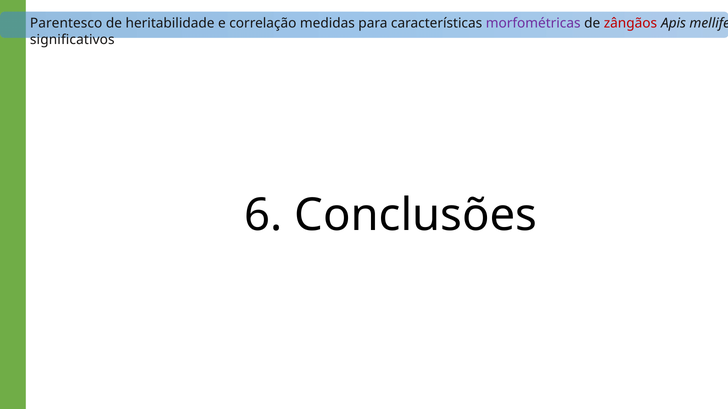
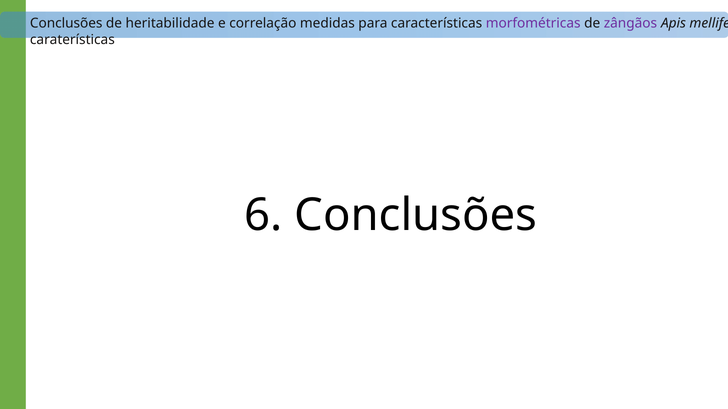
Parentesco at (66, 23): Parentesco -> Conclusões
zângãos colour: red -> purple
significativos: significativos -> caraterísticas
